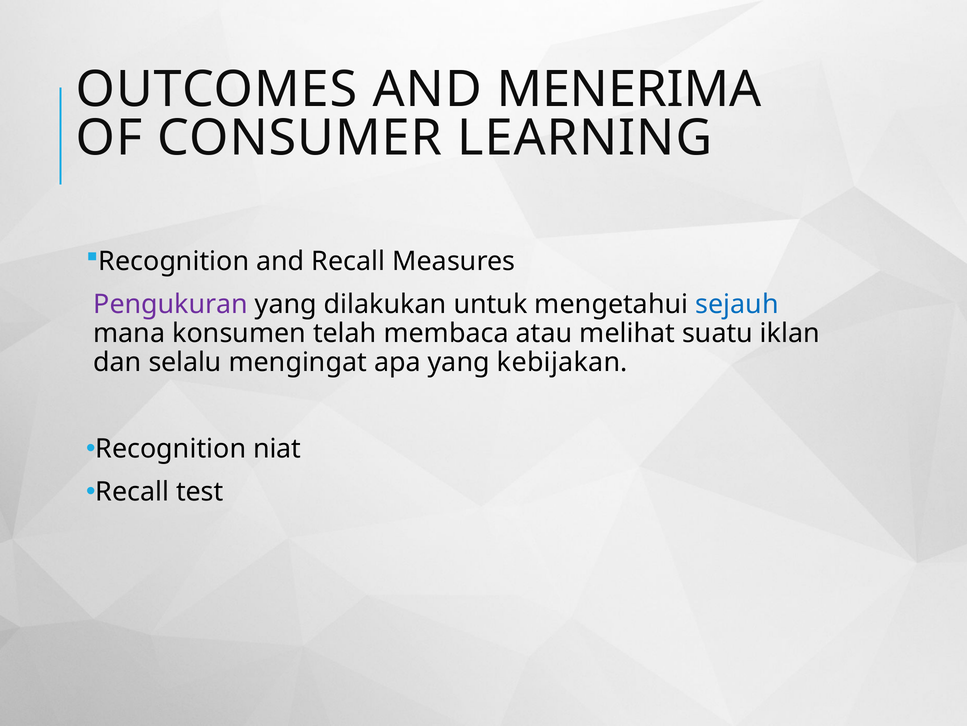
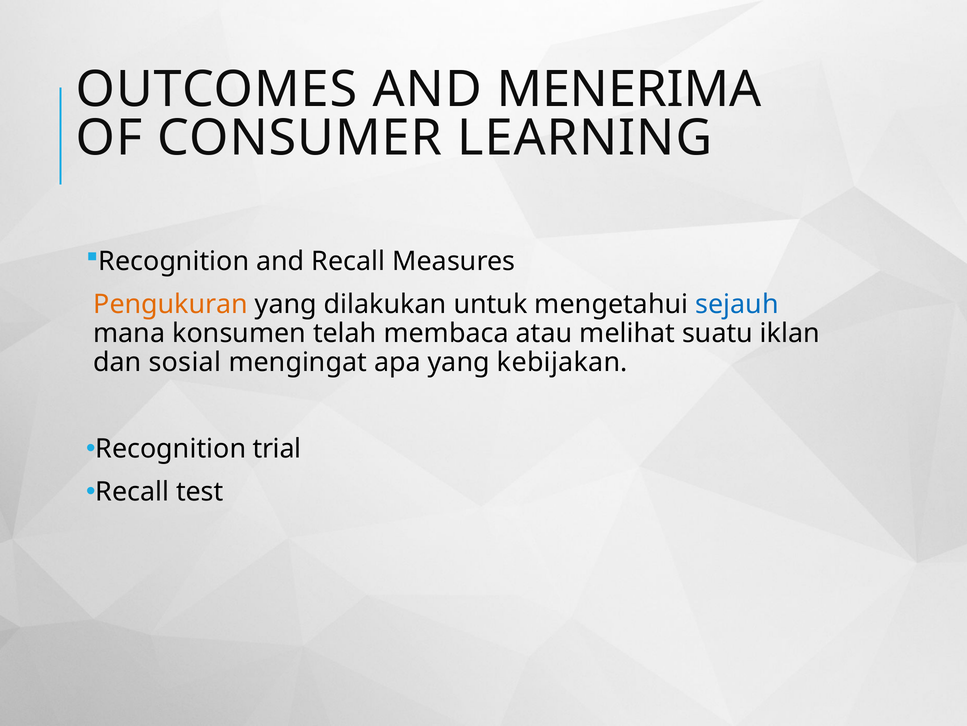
Pengukuran colour: purple -> orange
selalu: selalu -> sosial
niat: niat -> trial
